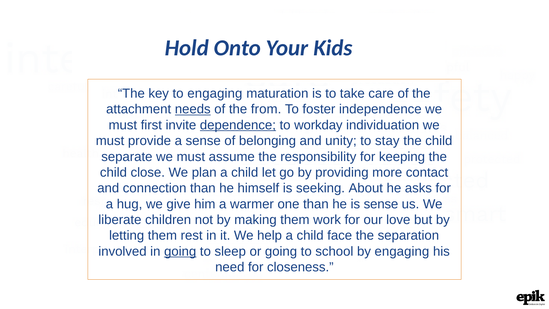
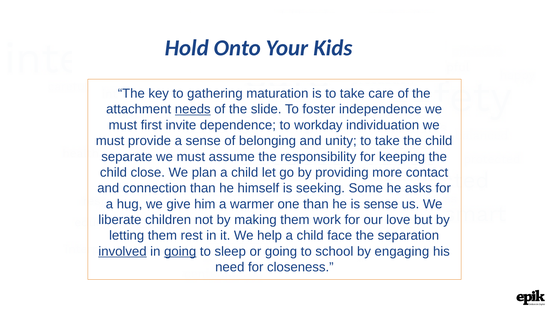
to engaging: engaging -> gathering
from: from -> slide
dependence underline: present -> none
unity to stay: stay -> take
About: About -> Some
involved underline: none -> present
